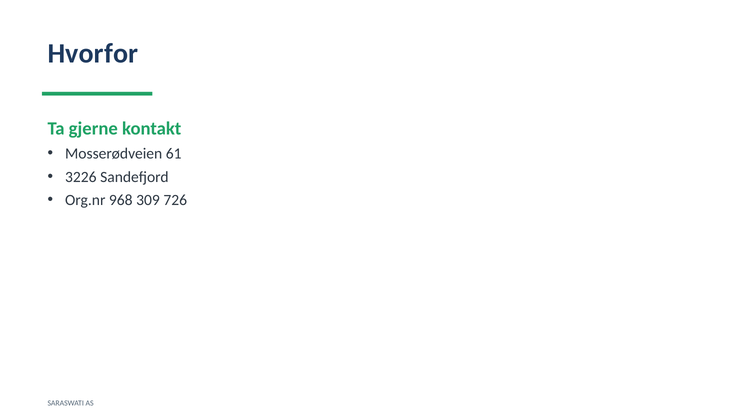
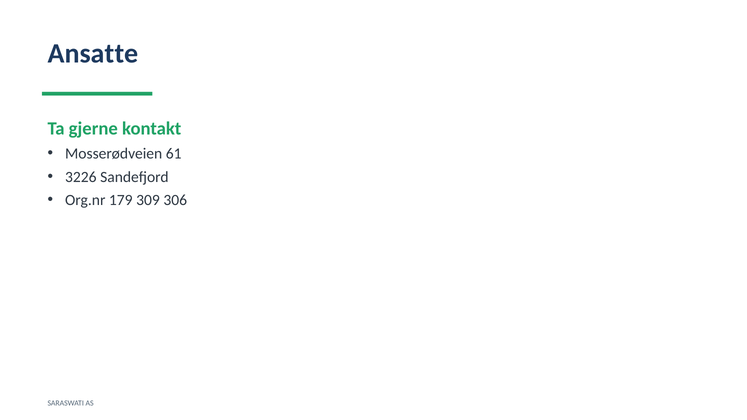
Hvorfor: Hvorfor -> Ansatte
968: 968 -> 179
726: 726 -> 306
